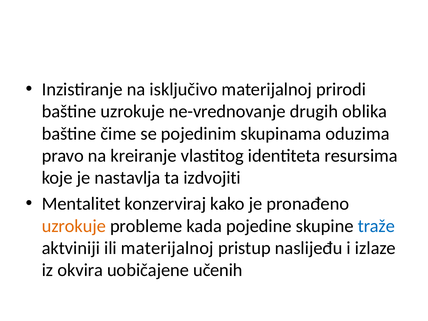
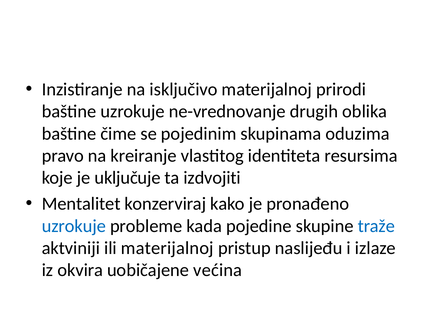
nastavlja: nastavlja -> uključuje
uzrokuje at (74, 226) colour: orange -> blue
učenih: učenih -> većina
